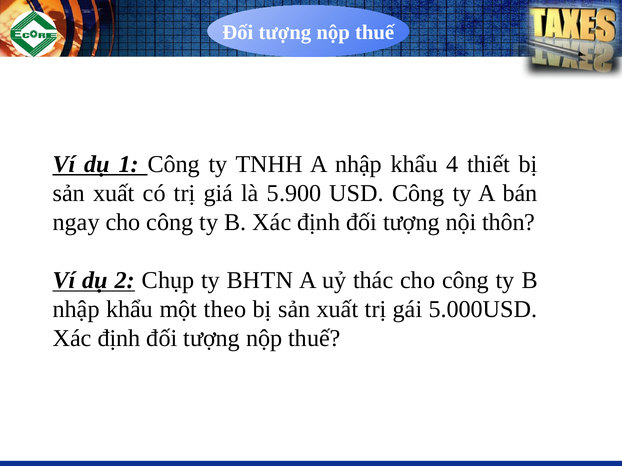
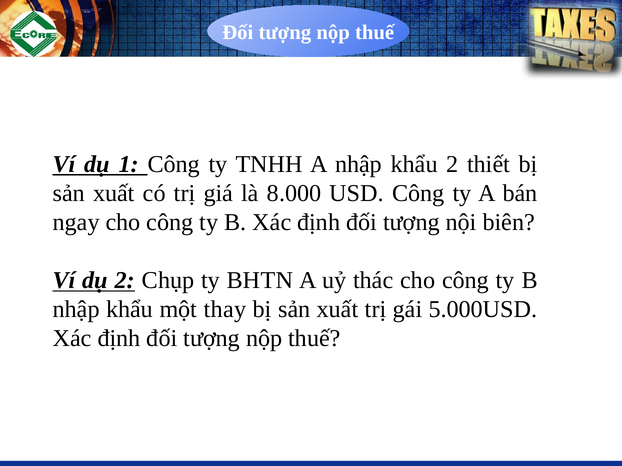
khẩu 4: 4 -> 2
5.900: 5.900 -> 8.000
thôn: thôn -> biên
theo: theo -> thay
